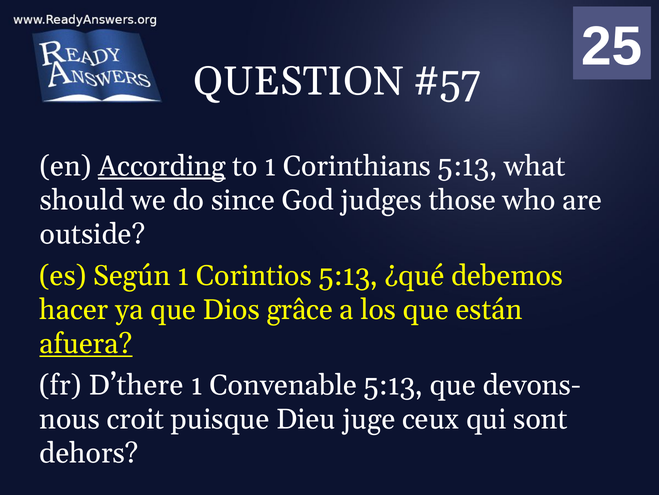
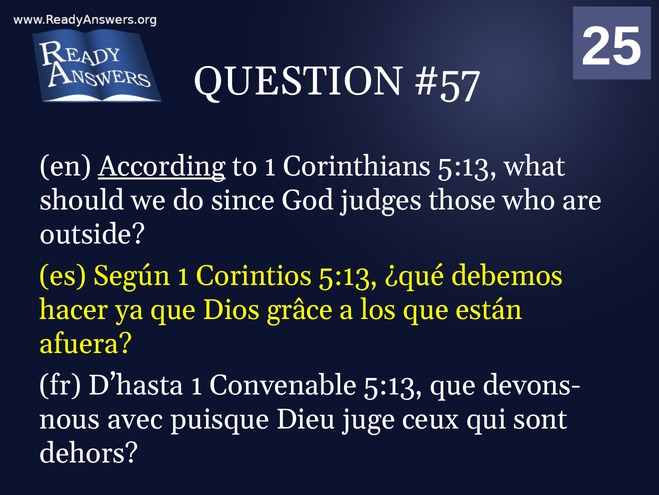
afuera underline: present -> none
D’there: D’there -> D’hasta
croit: croit -> avec
